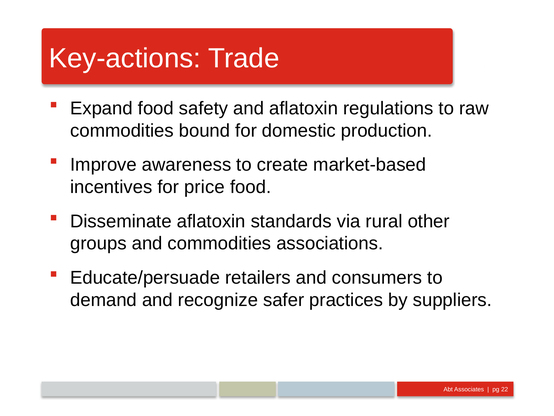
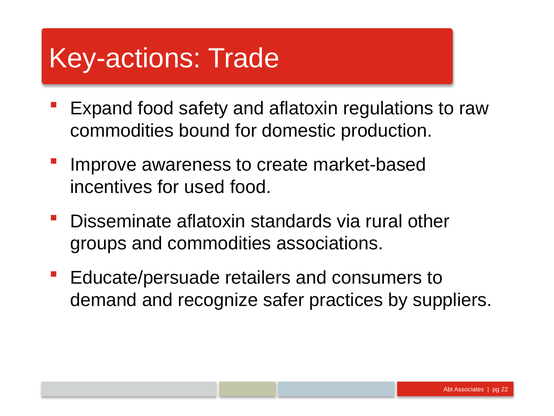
price: price -> used
